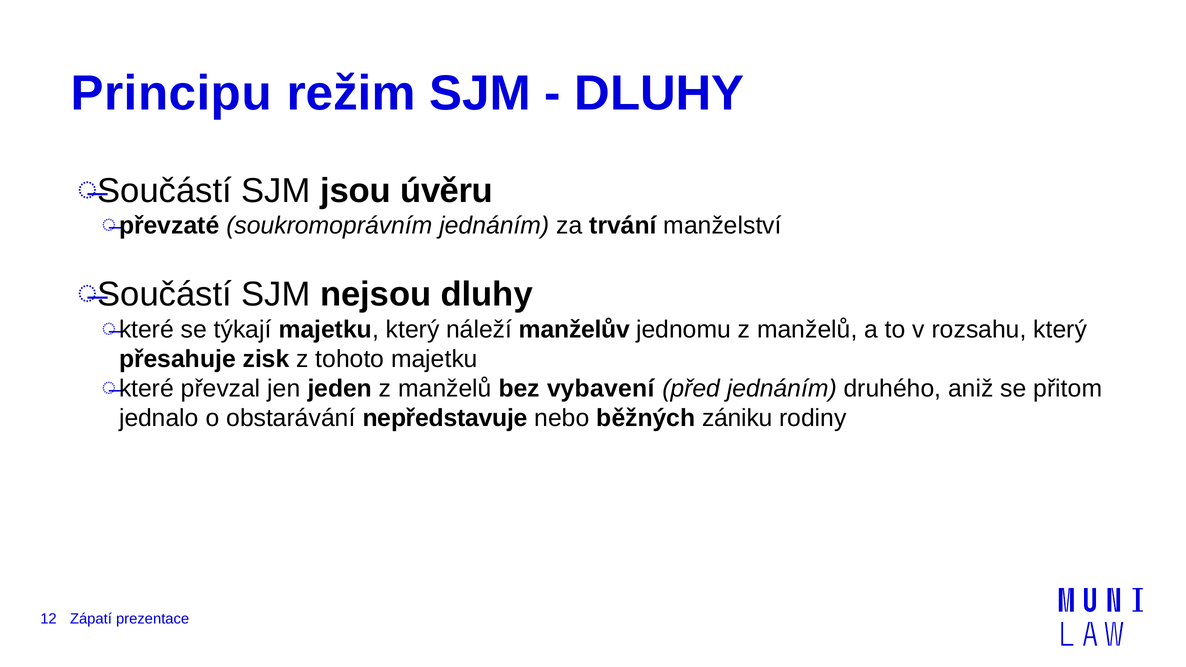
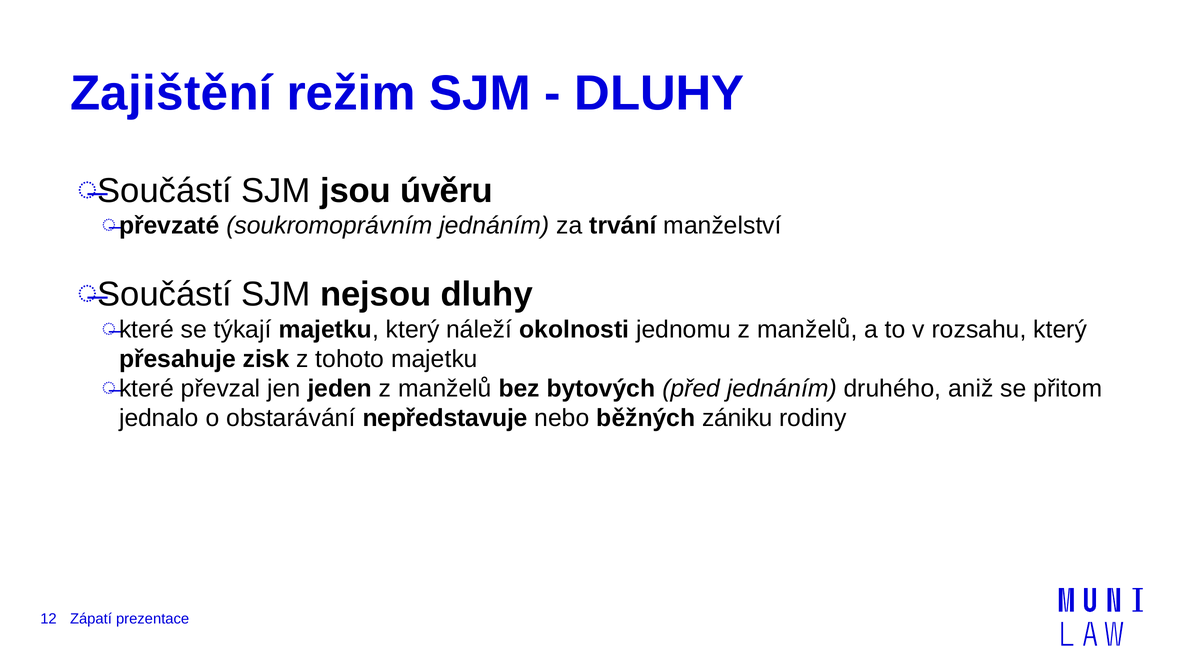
Principu: Principu -> Zajištění
manželův: manželův -> okolnosti
vybavení: vybavení -> bytových
